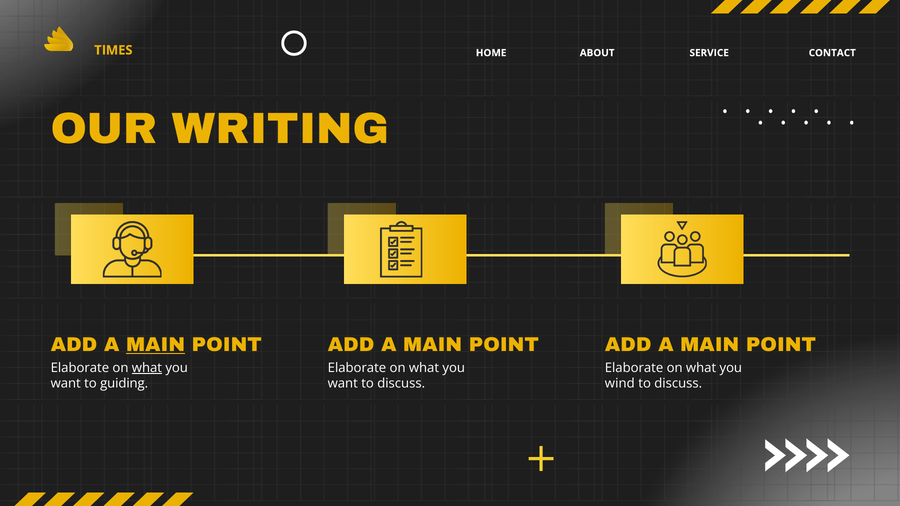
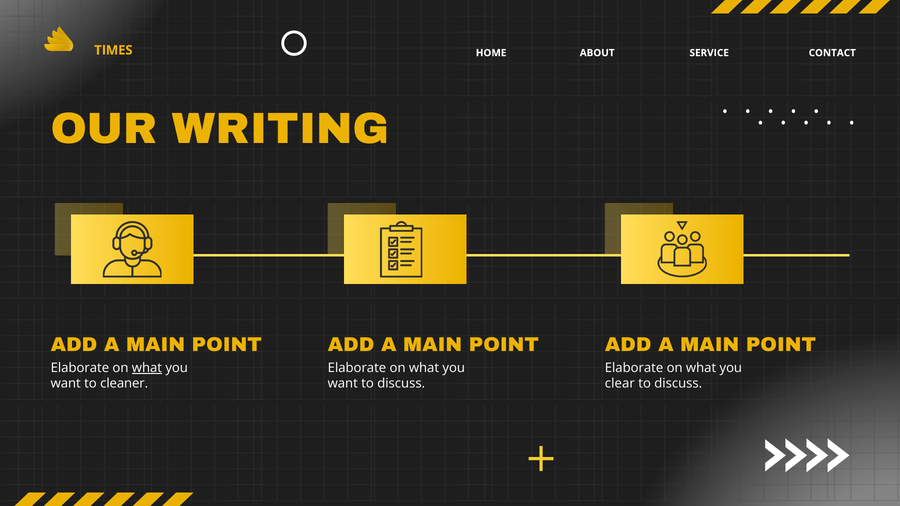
MAIN at (156, 345) underline: present -> none
guiding: guiding -> cleaner
wind: wind -> clear
